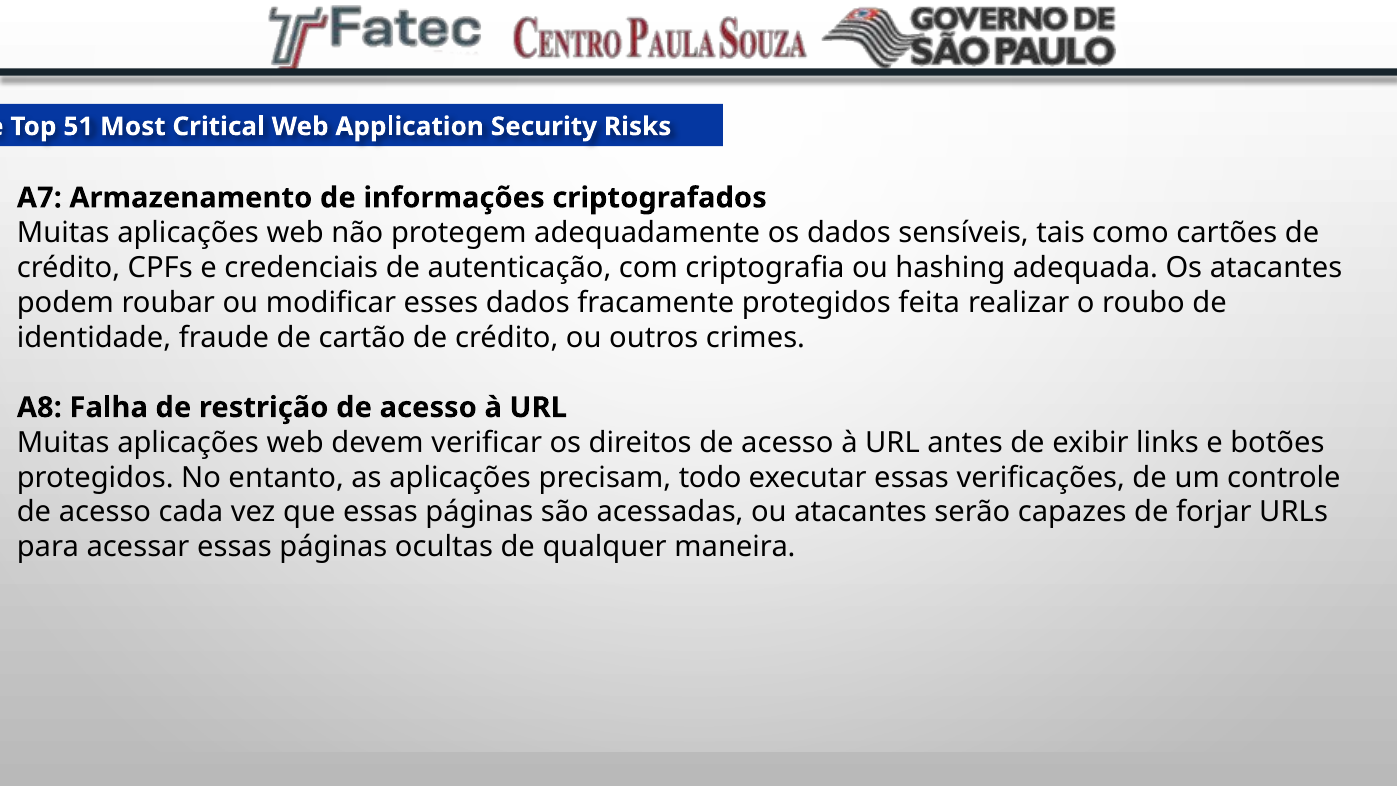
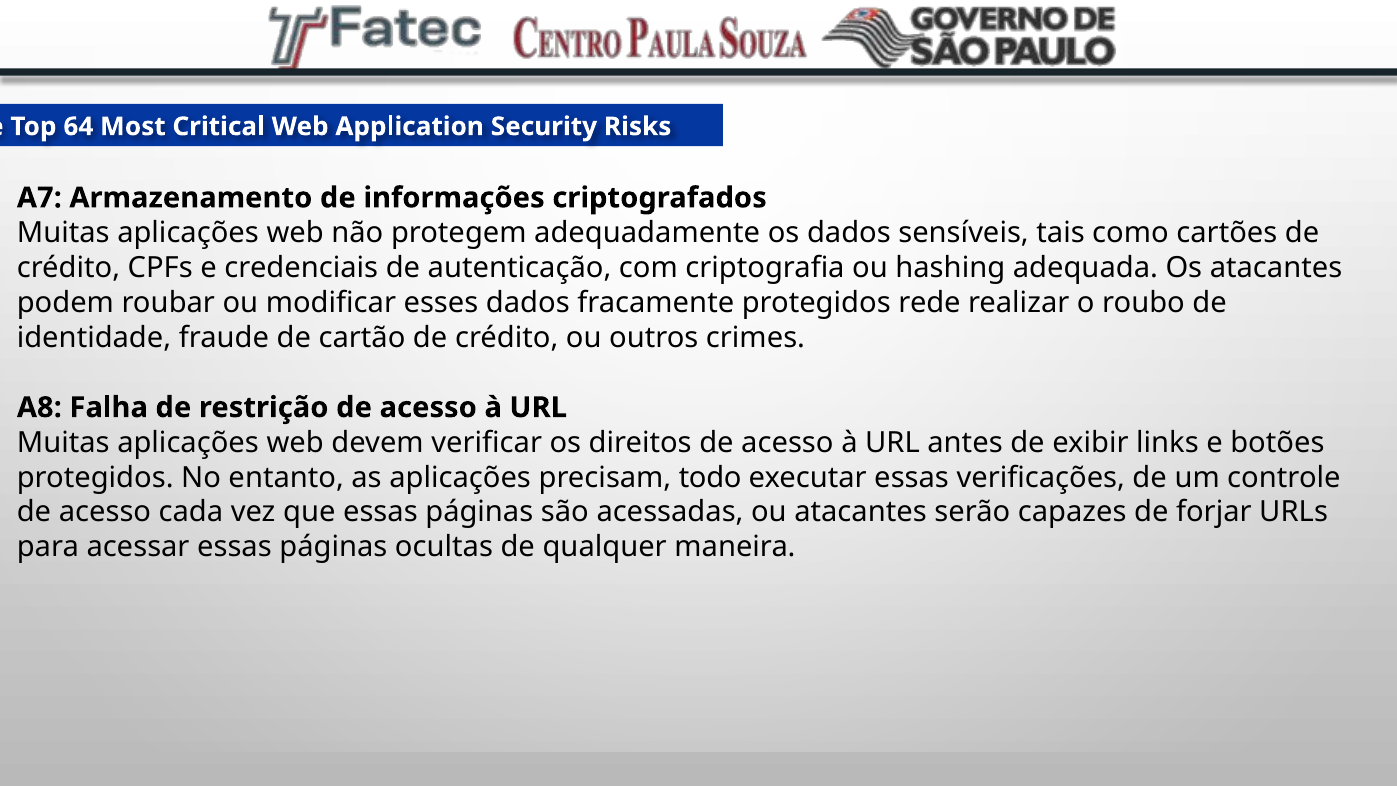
51: 51 -> 64
feita: feita -> rede
